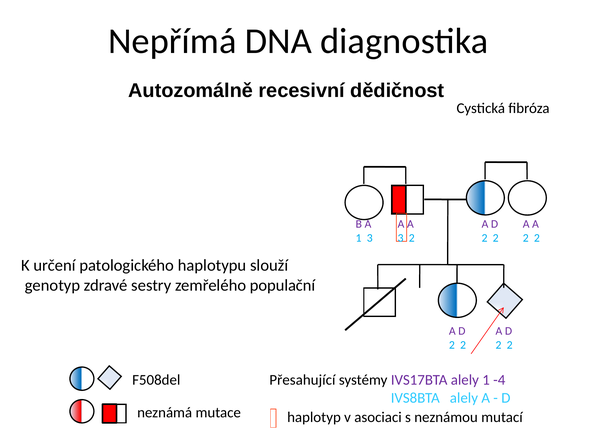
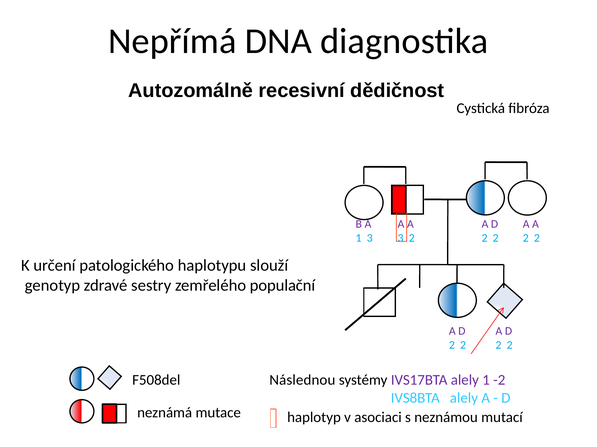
Přesahující: Přesahující -> Následnou
-4: -4 -> -2
